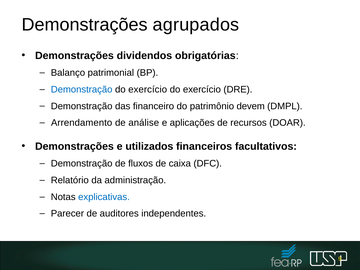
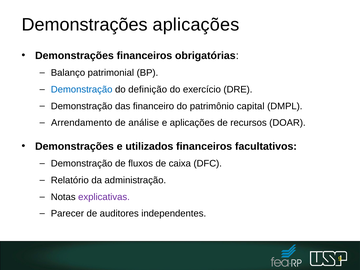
Demonstrações agrupados: agrupados -> aplicações
Demonstrações dividendos: dividendos -> financeiros
exercício at (148, 89): exercício -> definição
devem: devem -> capital
explicativas colour: blue -> purple
